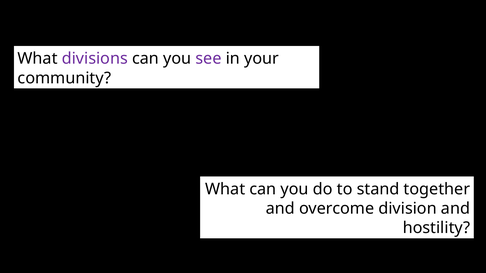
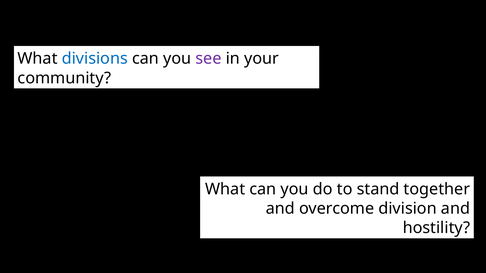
divisions colour: purple -> blue
